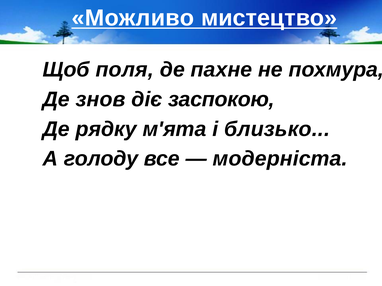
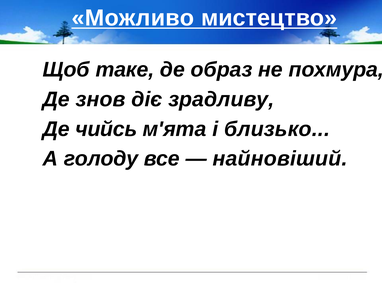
поля: поля -> таке
пахне: пахне -> образ
заспокою: заспокою -> зрадливу
рядку: рядку -> чийсь
модерніста: модерніста -> найновіший
